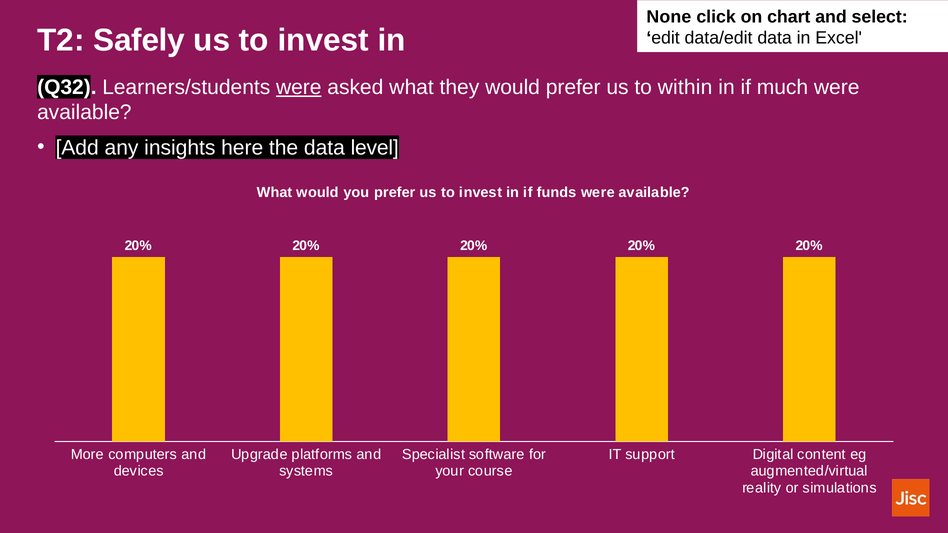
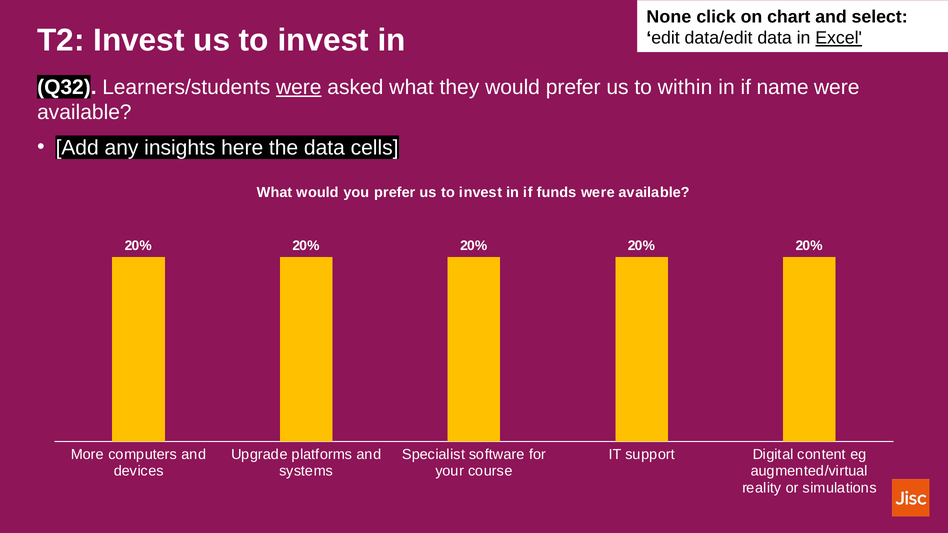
T2 Safely: Safely -> Invest
Excel underline: none -> present
much: much -> name
level: level -> cells
